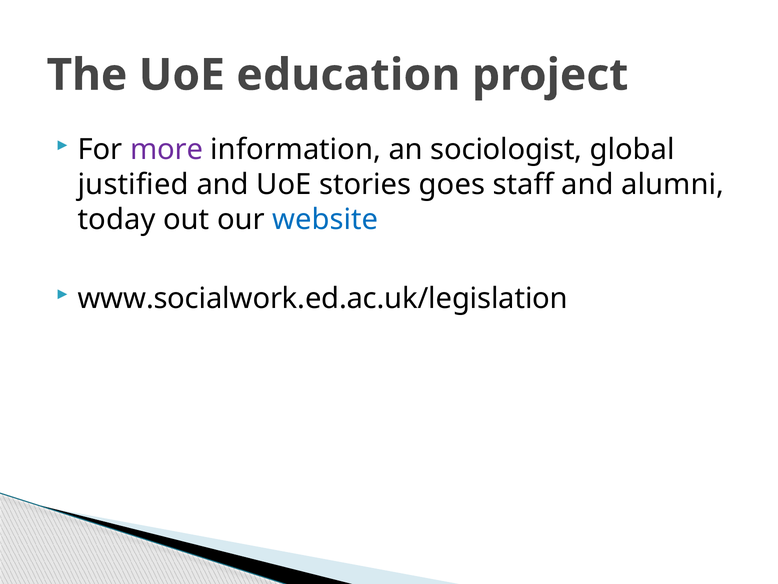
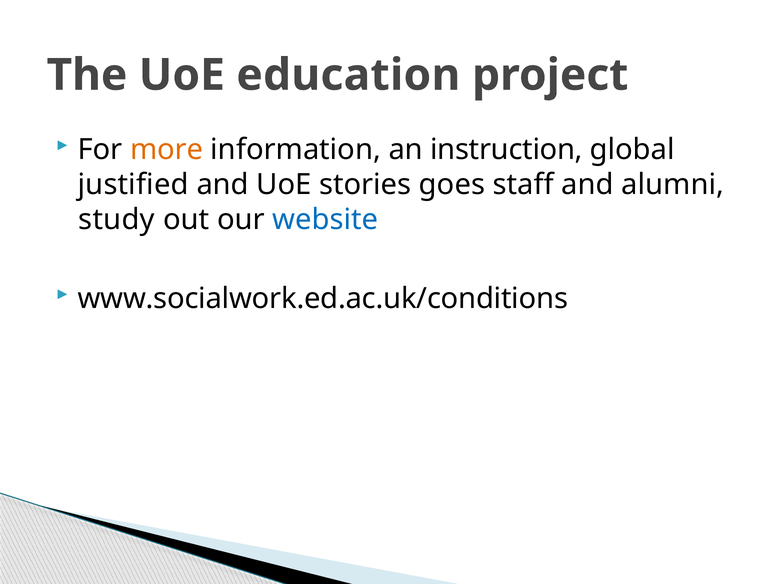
more colour: purple -> orange
sociologist: sociologist -> instruction
today: today -> study
www.socialwork.ed.ac.uk/legislation: www.socialwork.ed.ac.uk/legislation -> www.socialwork.ed.ac.uk/conditions
